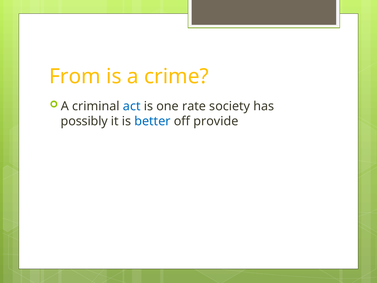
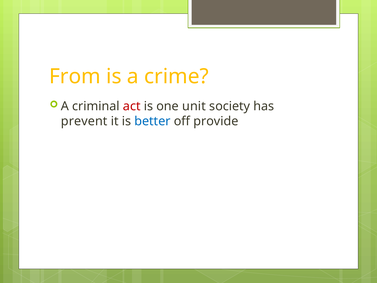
act colour: blue -> red
rate: rate -> unit
possibly: possibly -> prevent
